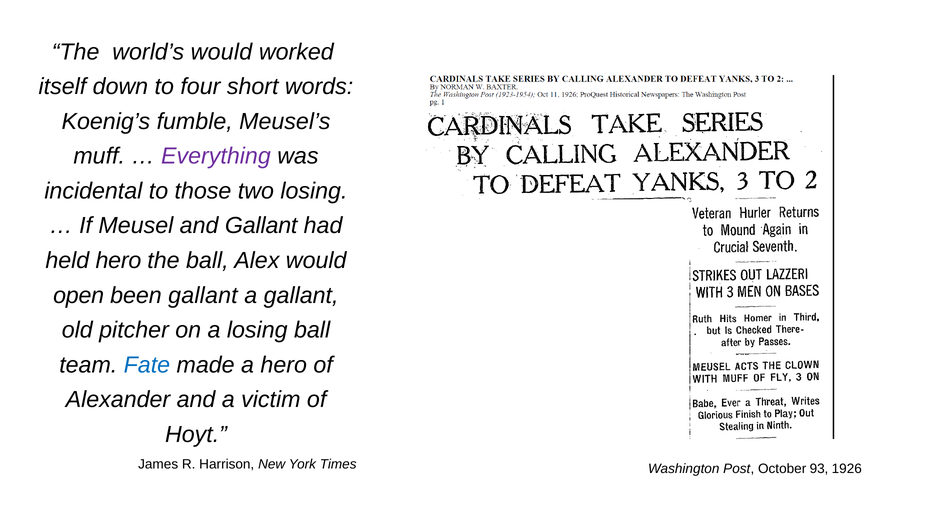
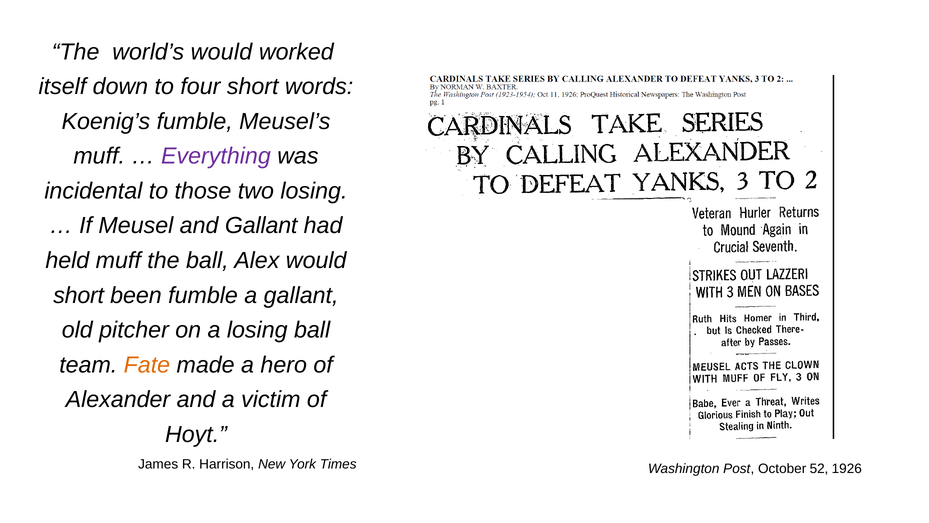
held hero: hero -> muff
open at (79, 295): open -> short
been gallant: gallant -> fumble
Fate colour: blue -> orange
93: 93 -> 52
